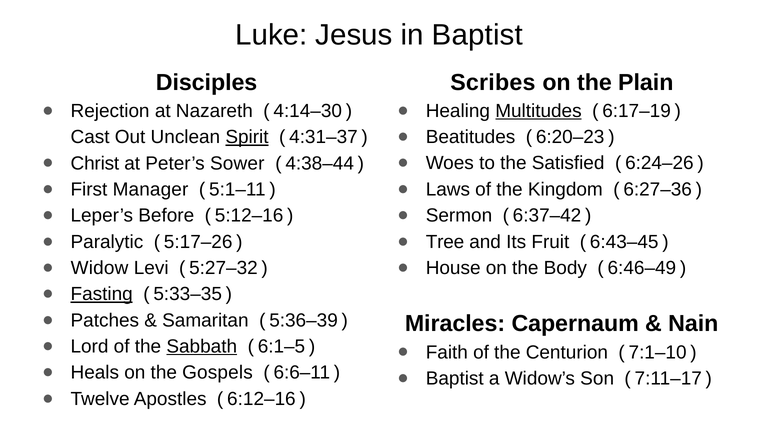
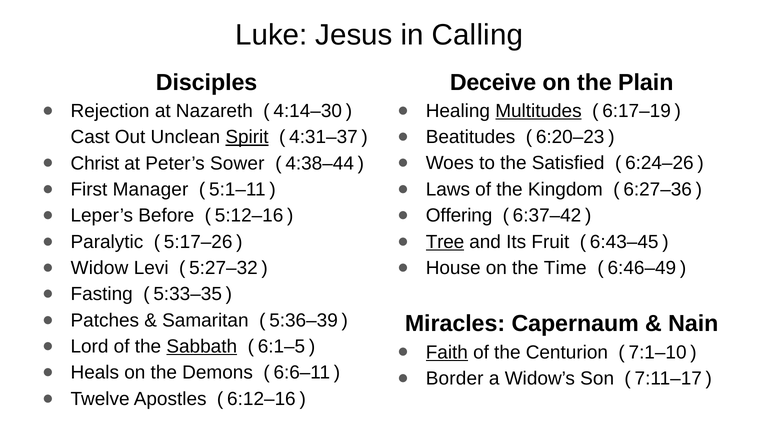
in Baptist: Baptist -> Calling
Scribes: Scribes -> Deceive
Sermon: Sermon -> Offering
Tree underline: none -> present
Body: Body -> Time
Fasting underline: present -> none
Faith underline: none -> present
Gospels: Gospels -> Demons
Baptist at (455, 378): Baptist -> Border
